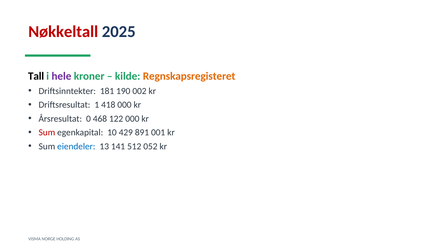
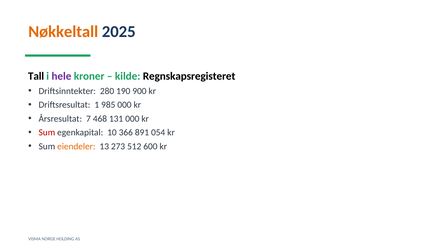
Nøkkeltall colour: red -> orange
Regnskapsregisteret colour: orange -> black
181: 181 -> 280
002: 002 -> 900
418: 418 -> 985
0: 0 -> 7
122: 122 -> 131
429: 429 -> 366
001: 001 -> 054
eiendeler colour: blue -> orange
141: 141 -> 273
052: 052 -> 600
